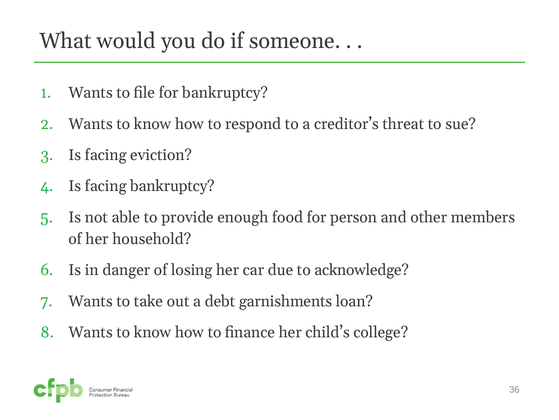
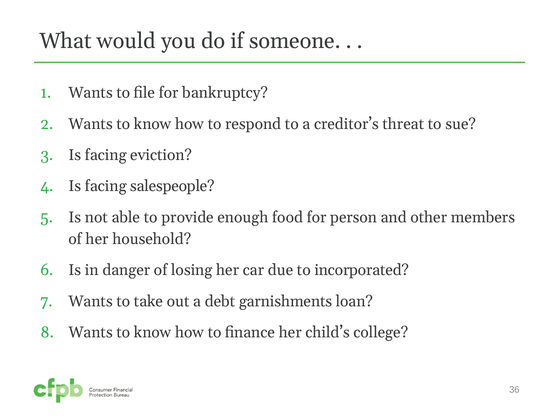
facing bankruptcy: bankruptcy -> salespeople
acknowledge: acknowledge -> incorporated
